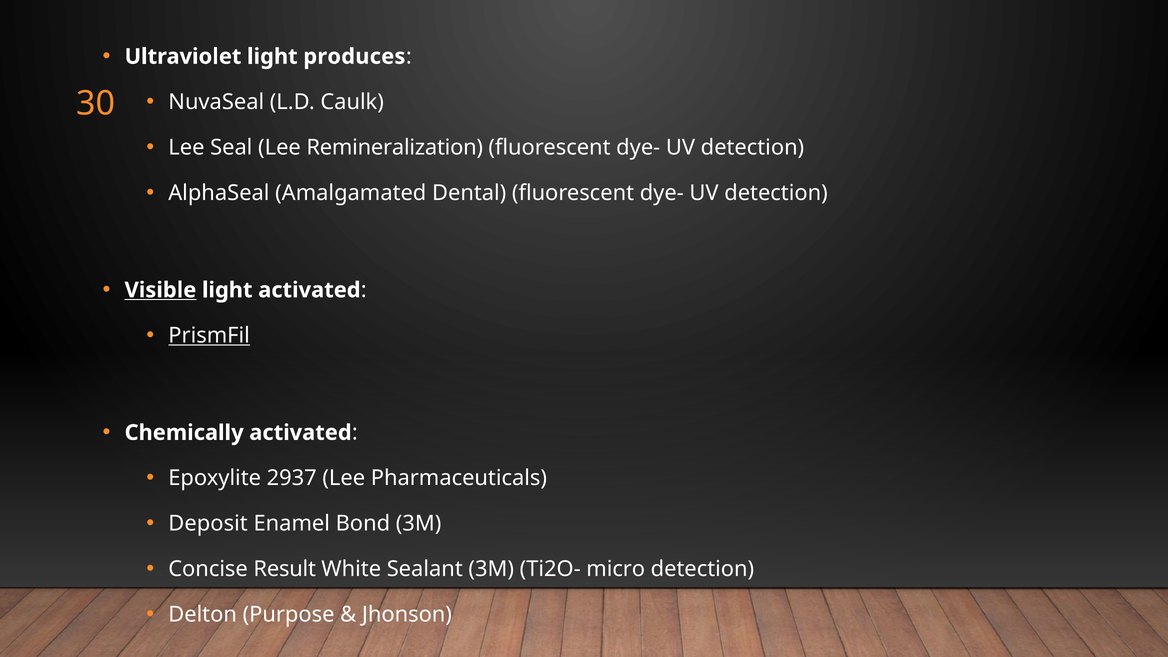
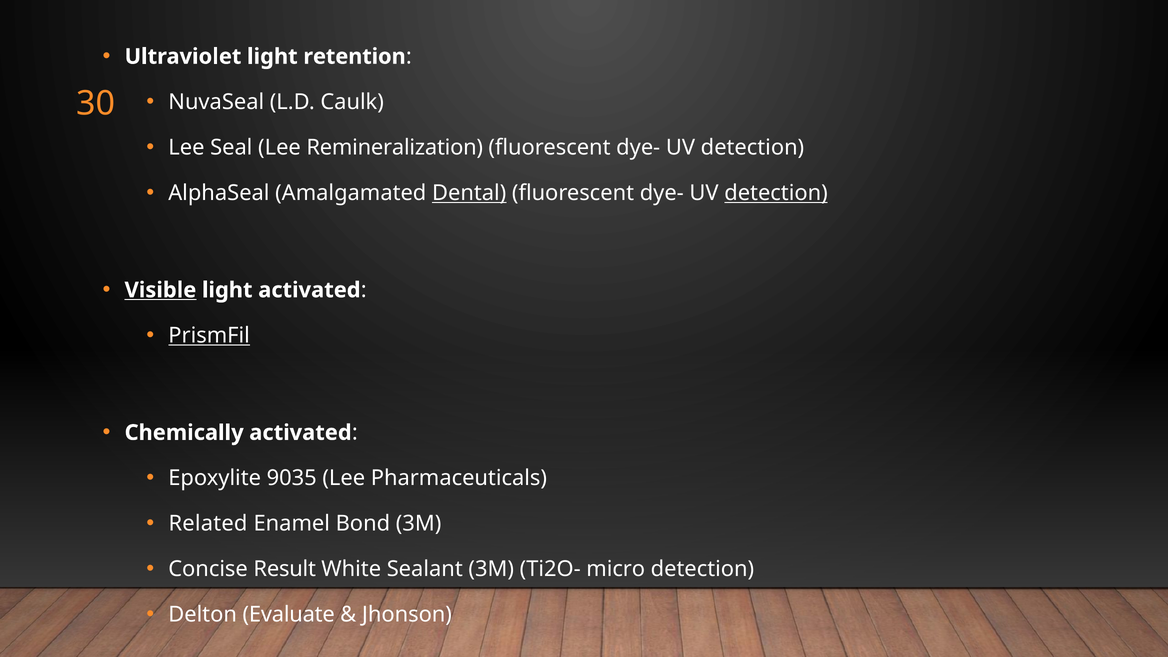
produces: produces -> retention
Dental underline: none -> present
detection at (776, 193) underline: none -> present
2937: 2937 -> 9035
Deposit: Deposit -> Related
Purpose: Purpose -> Evaluate
